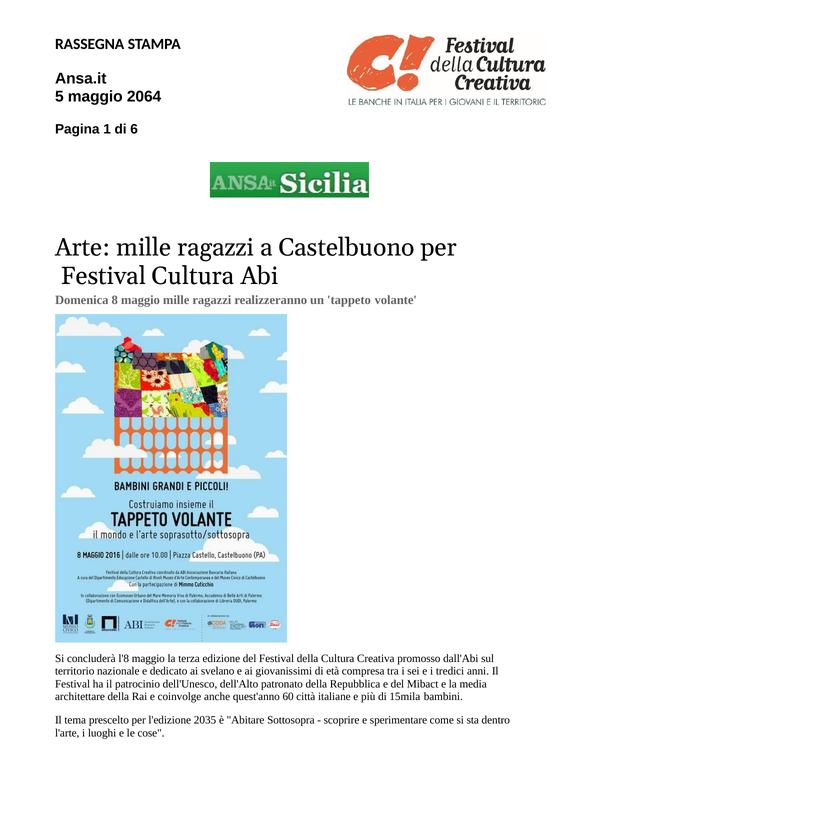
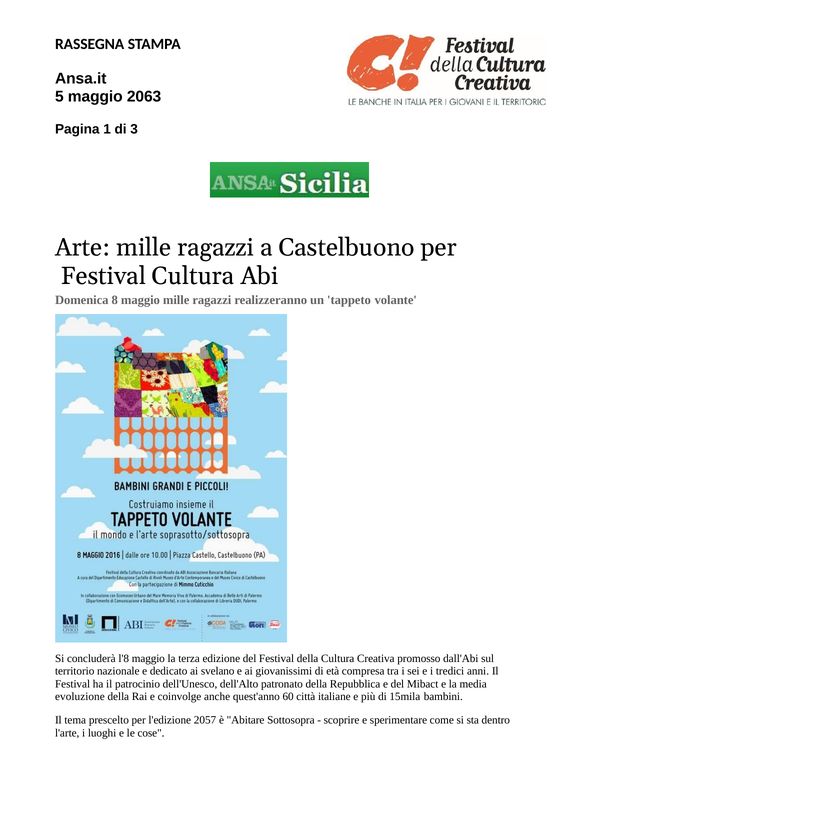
2064: 2064 -> 2063
6: 6 -> 3
architettare: architettare -> evoluzione
2035: 2035 -> 2057
